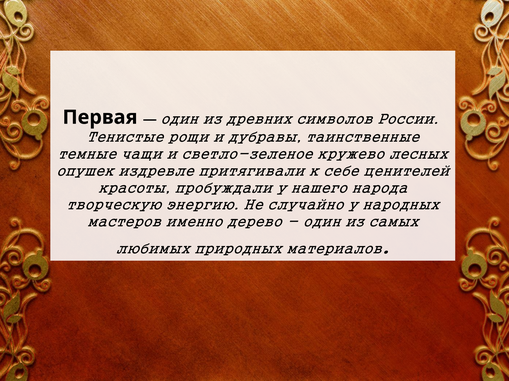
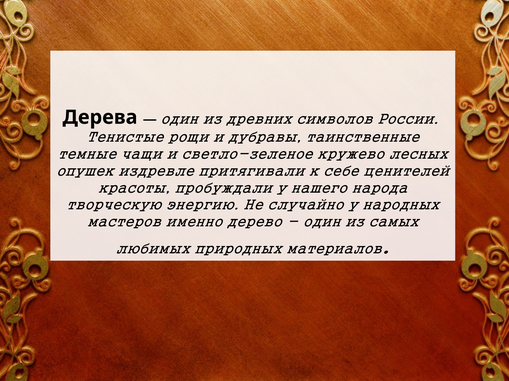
Первая: Первая -> Дерева
